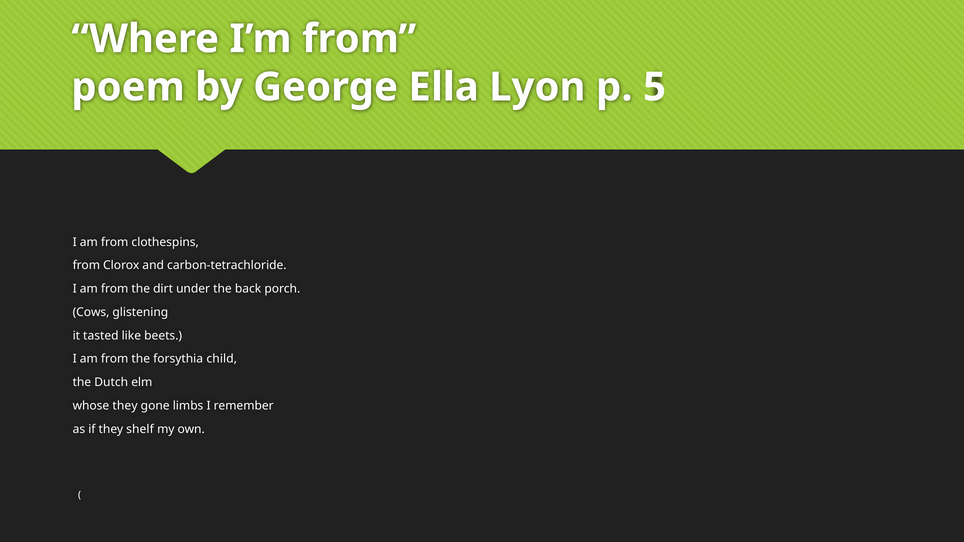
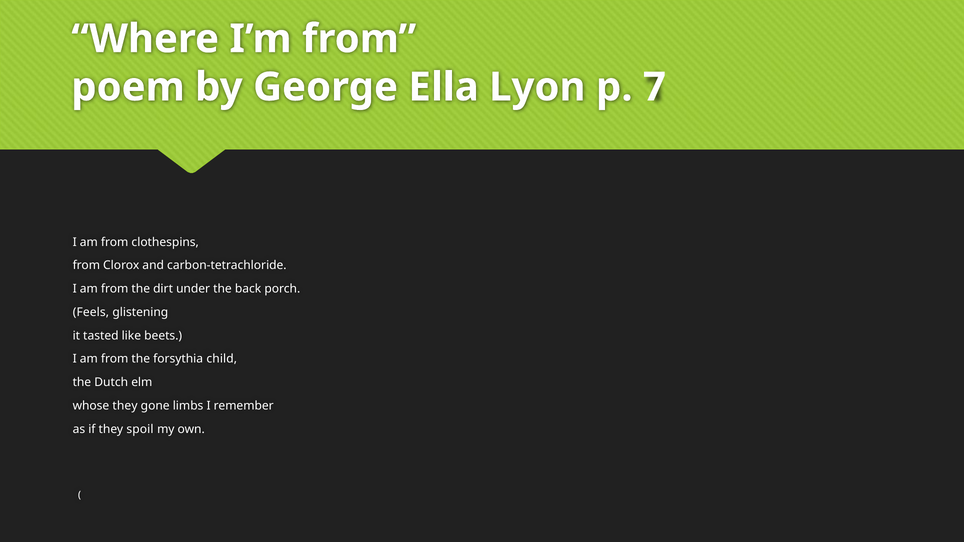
5: 5 -> 7
Cows: Cows -> Feels
shelf: shelf -> spoil
